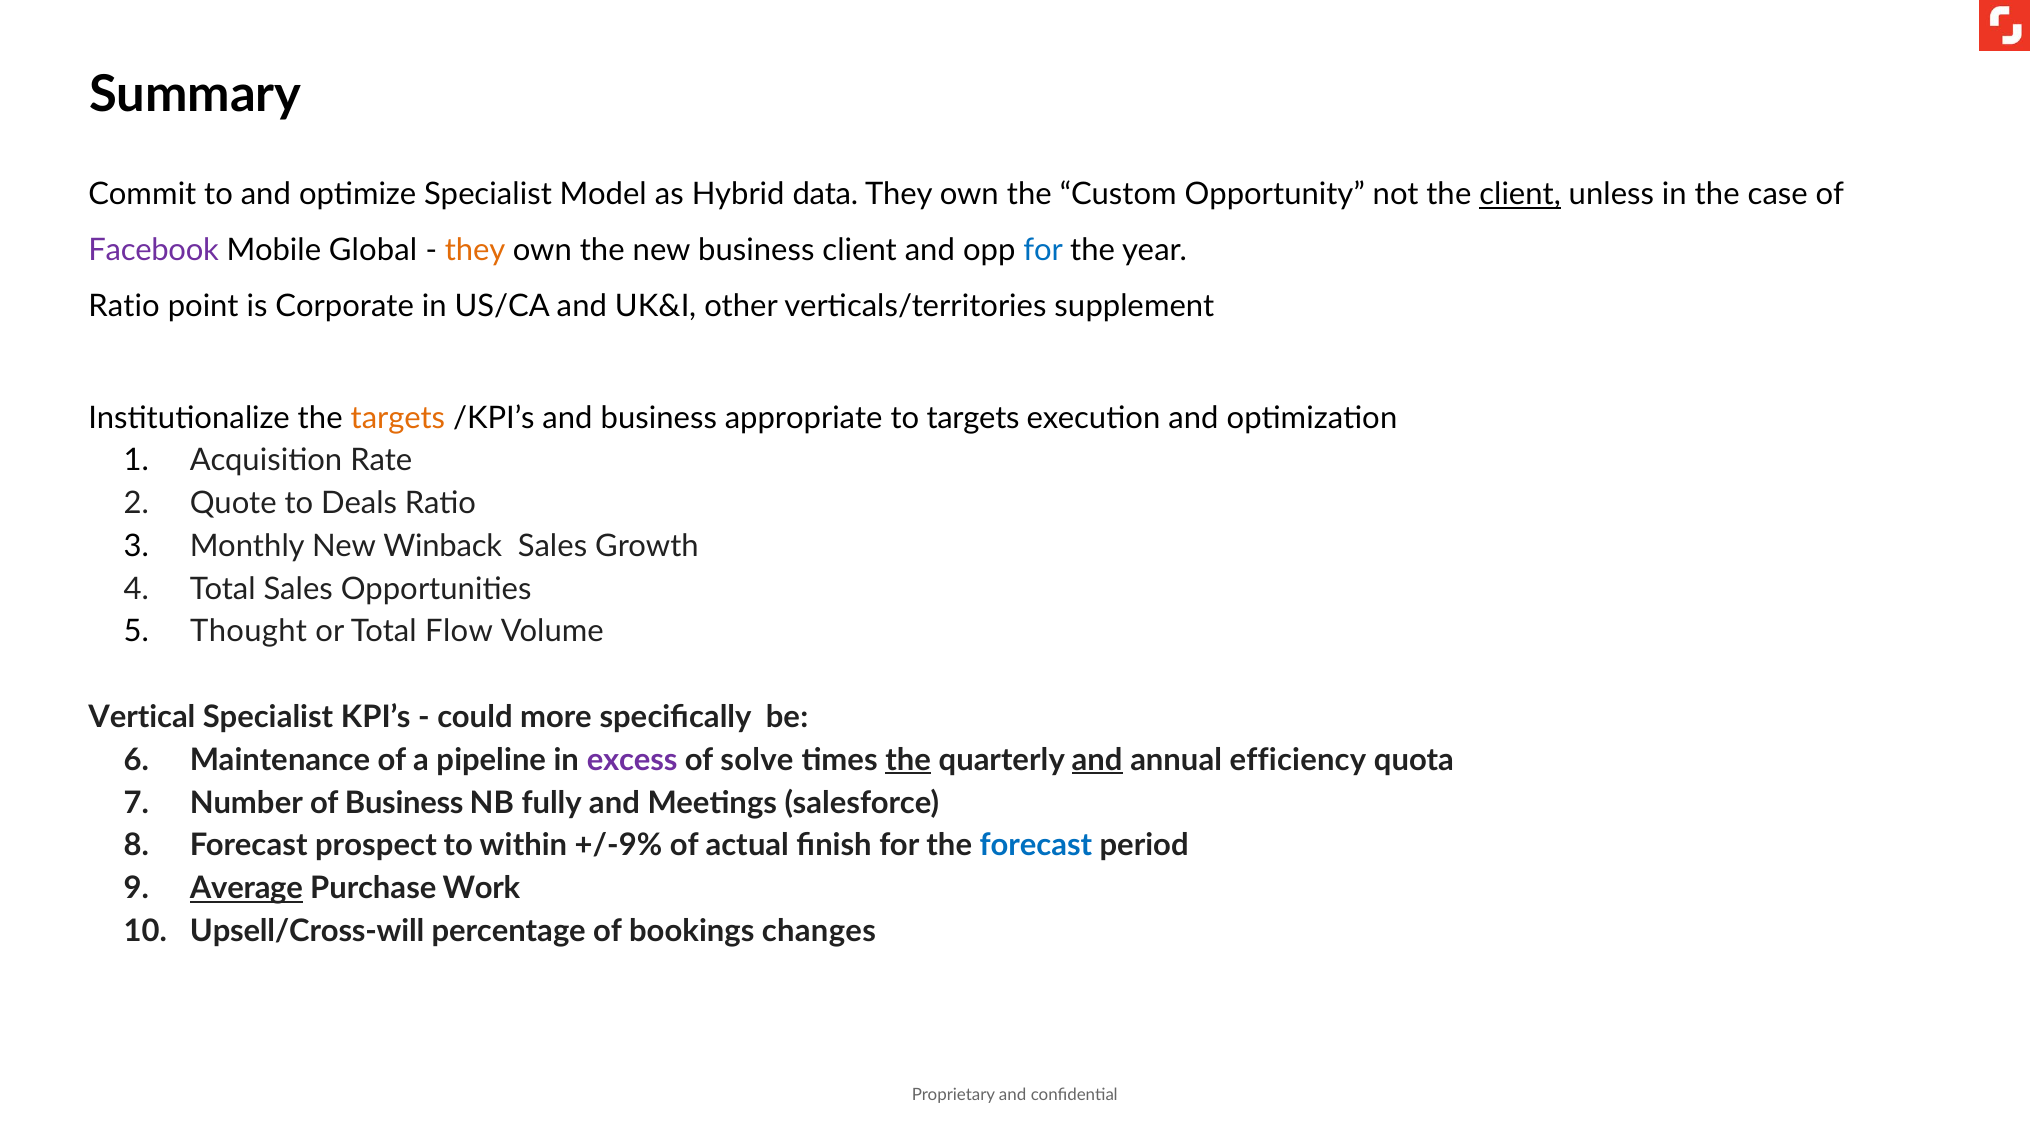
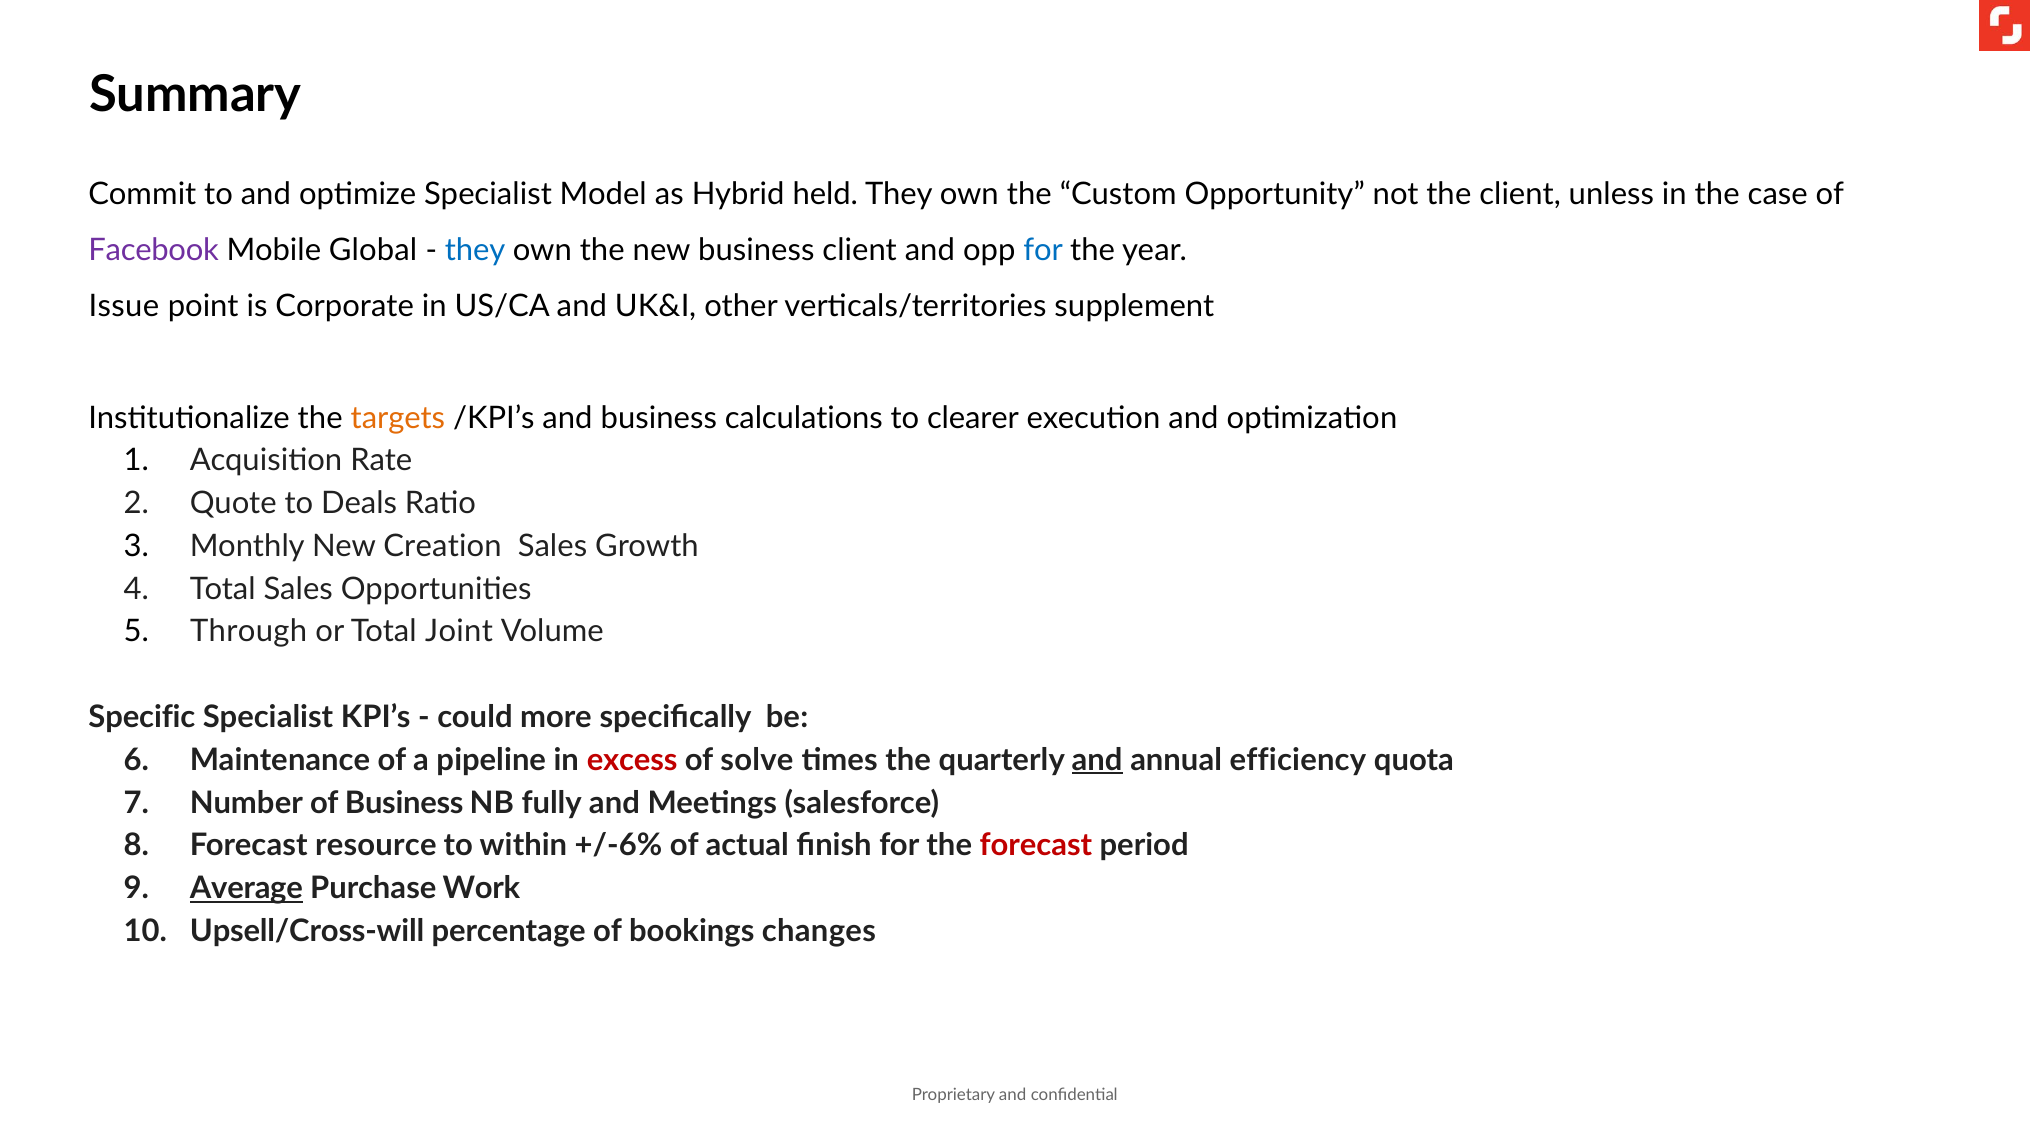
data: data -> held
client at (1520, 194) underline: present -> none
they at (475, 250) colour: orange -> blue
Ratio at (124, 306): Ratio -> Issue
appropriate: appropriate -> calculations
to targets: targets -> clearer
Winback: Winback -> Creation
Thought: Thought -> Through
Flow: Flow -> Joint
Vertical: Vertical -> Specific
excess colour: purple -> red
the at (908, 760) underline: present -> none
prospect: prospect -> resource
+/-9%: +/-9% -> +/-6%
forecast at (1036, 845) colour: blue -> red
